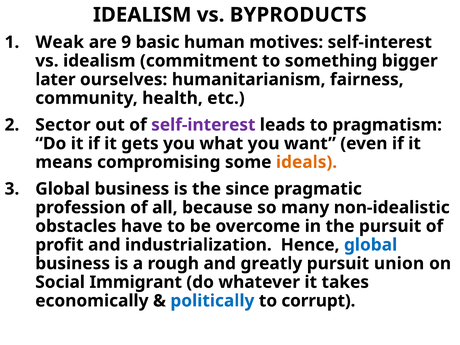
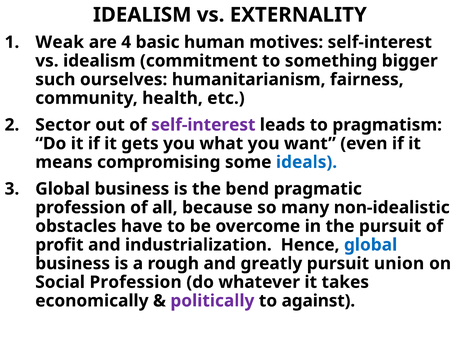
BYPRODUCTS: BYPRODUCTS -> EXTERNALITY
9: 9 -> 4
later: later -> such
ideals colour: orange -> blue
since: since -> bend
Social Immigrant: Immigrant -> Profession
politically colour: blue -> purple
corrupt: corrupt -> against
